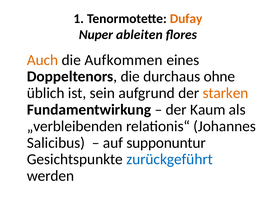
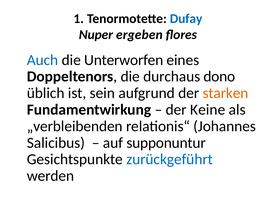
Dufay colour: orange -> blue
ableiten: ableiten -> ergeben
Auch colour: orange -> blue
Aufkommen: Aufkommen -> Unterworfen
ohne: ohne -> dono
Kaum: Kaum -> Keine
